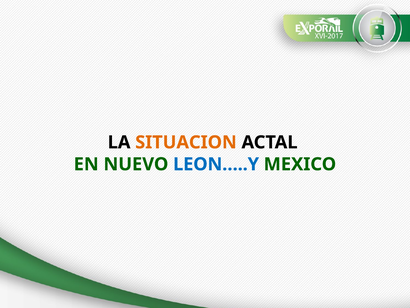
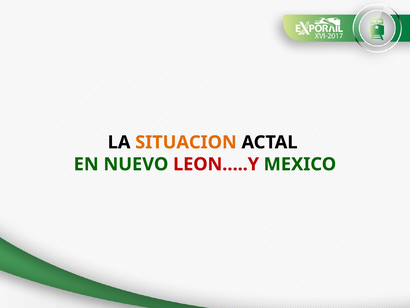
LEON…..Y colour: blue -> red
